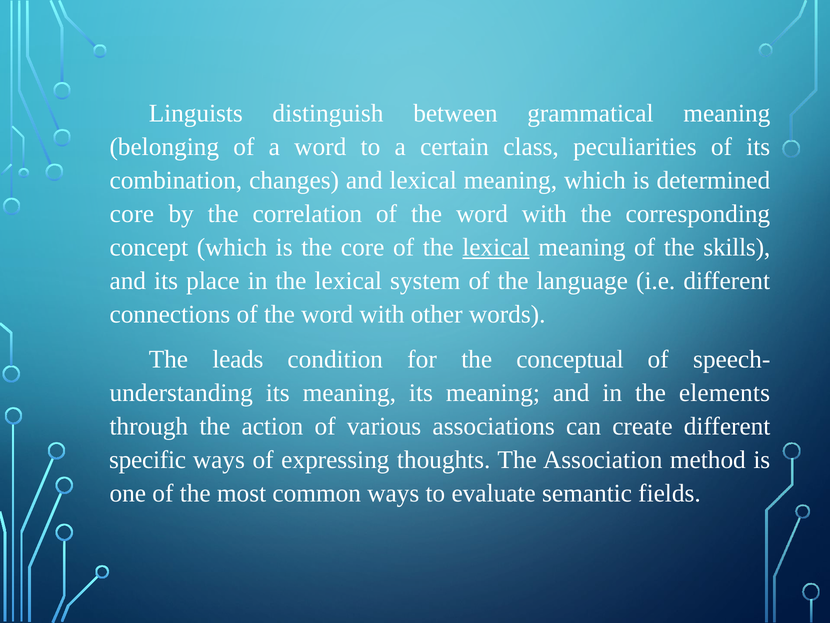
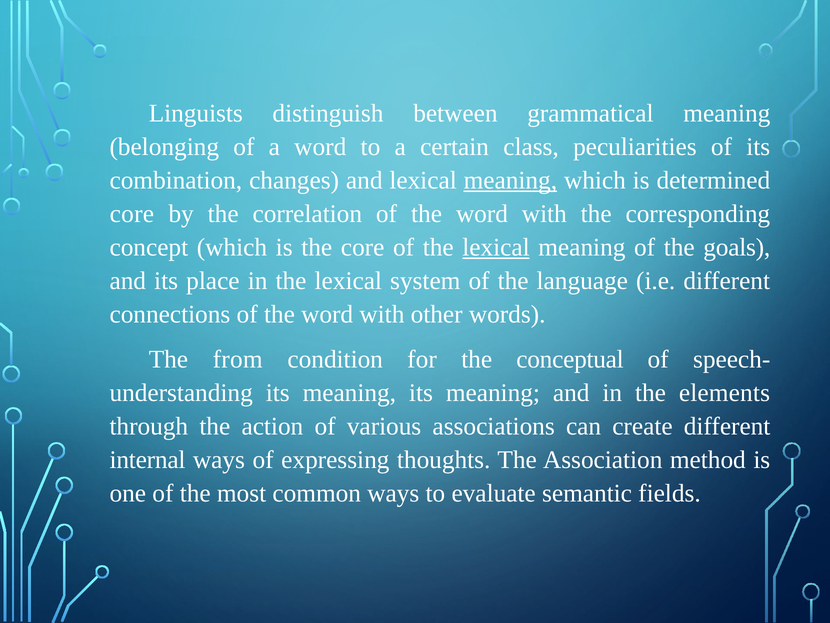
meaning at (510, 180) underline: none -> present
skills: skills -> goals
leads: leads -> from
specific: specific -> internal
